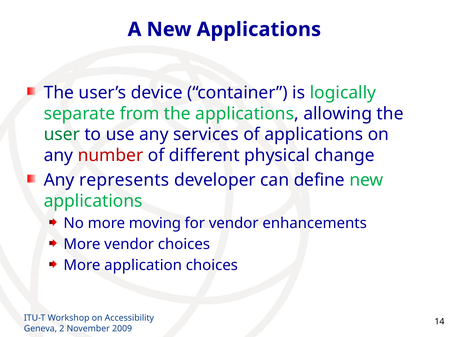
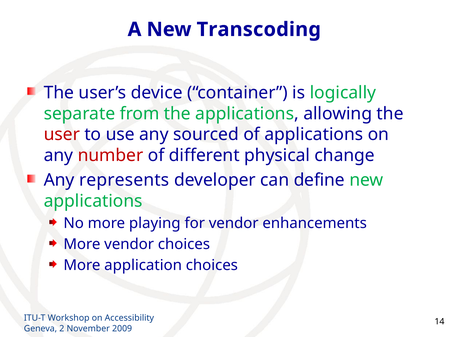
A New Applications: Applications -> Transcoding
user colour: green -> red
services: services -> sourced
moving: moving -> playing
